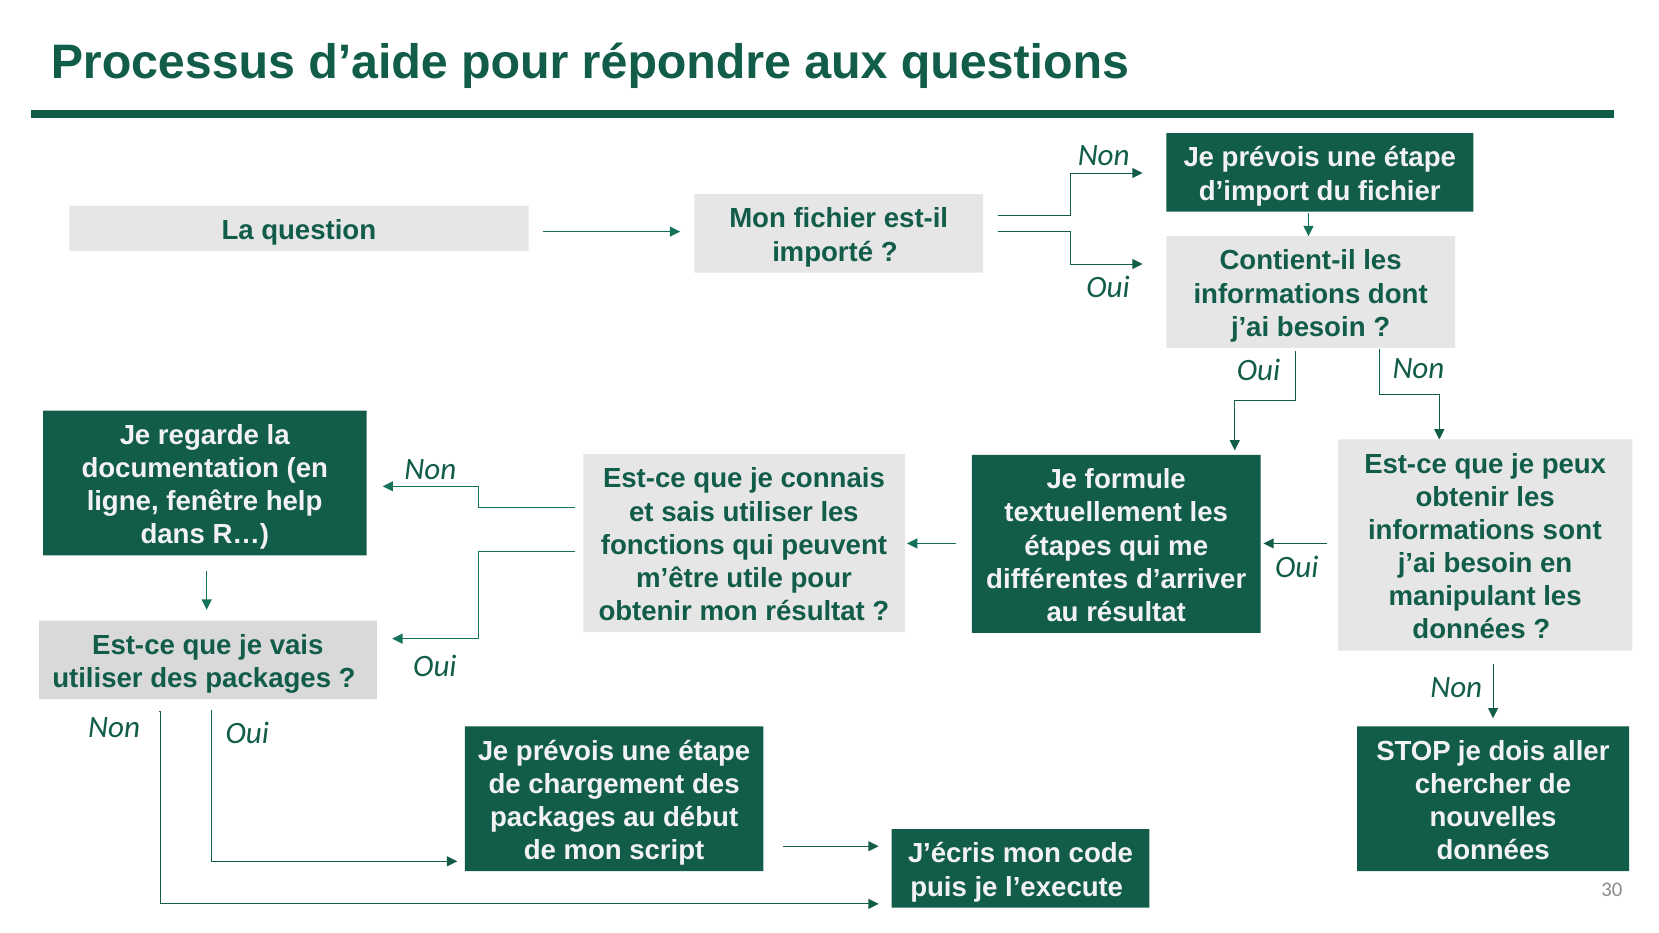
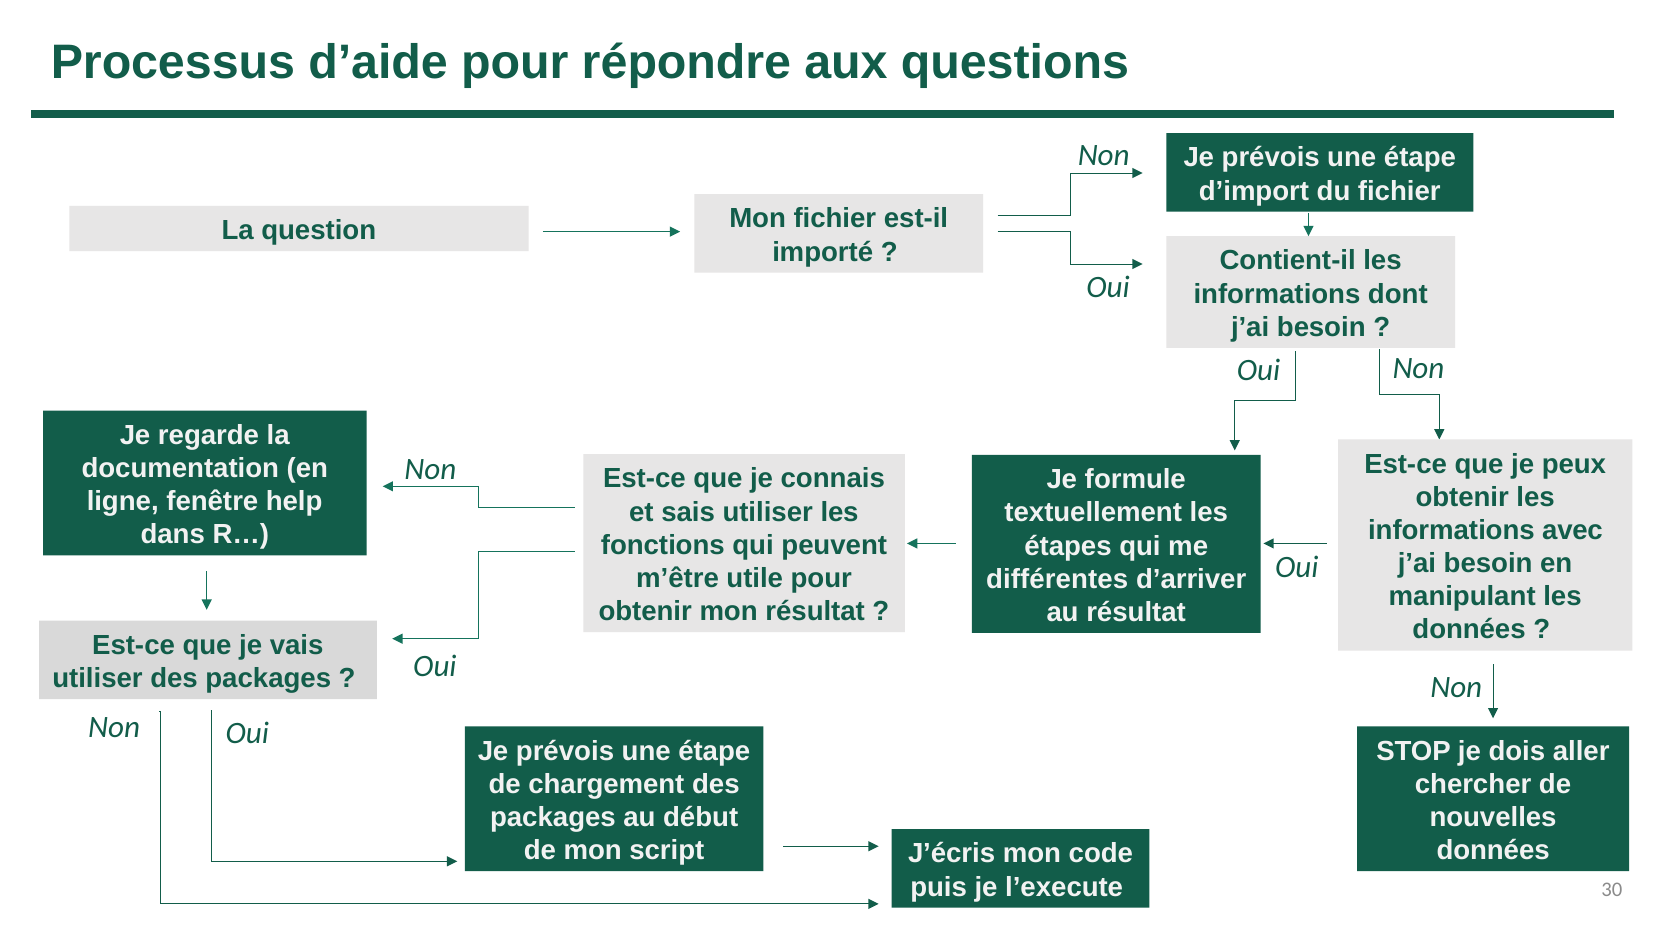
sont: sont -> avec
